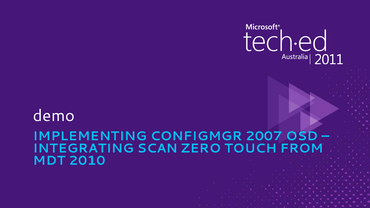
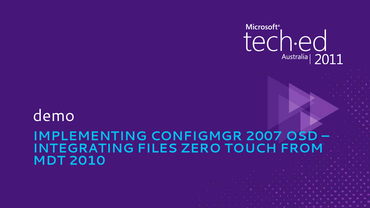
SCAN: SCAN -> FILES
